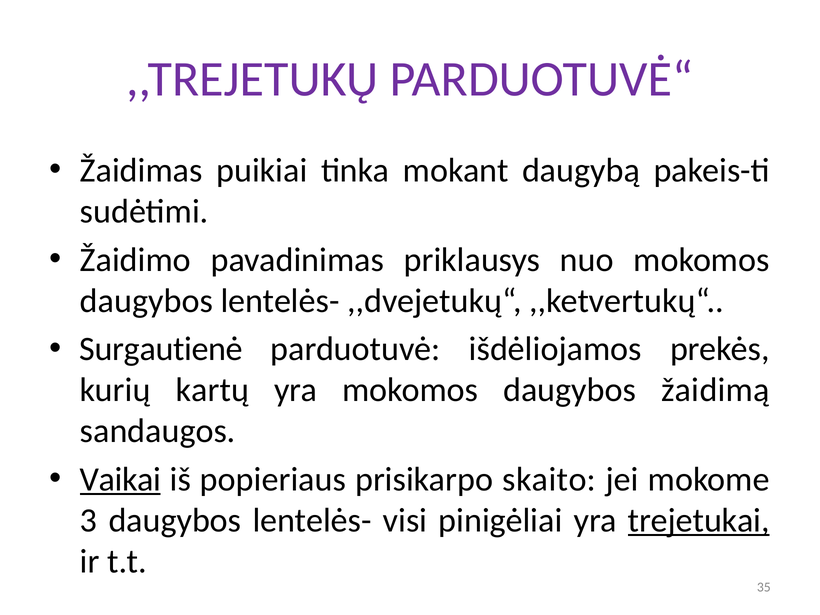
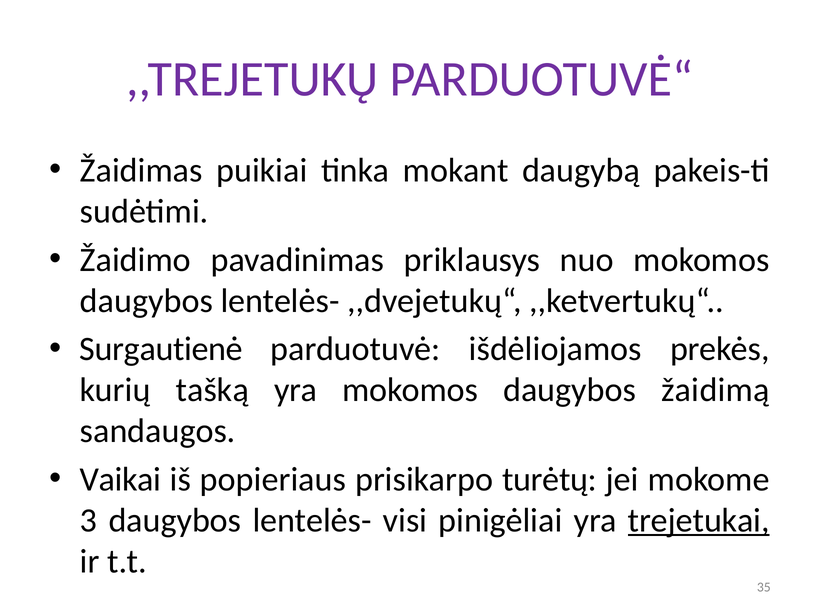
kartų: kartų -> tašką
Vaikai underline: present -> none
skaito: skaito -> turėtų
